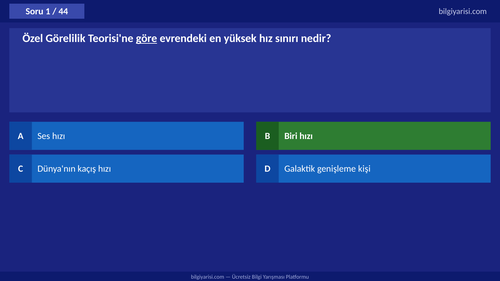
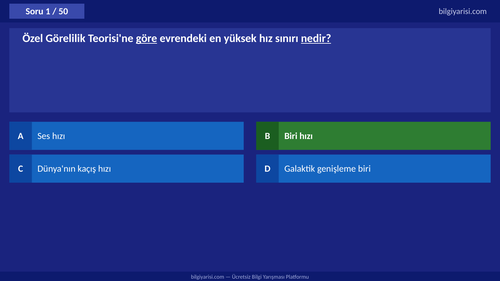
44: 44 -> 50
nedir underline: none -> present
genişleme kişi: kişi -> biri
